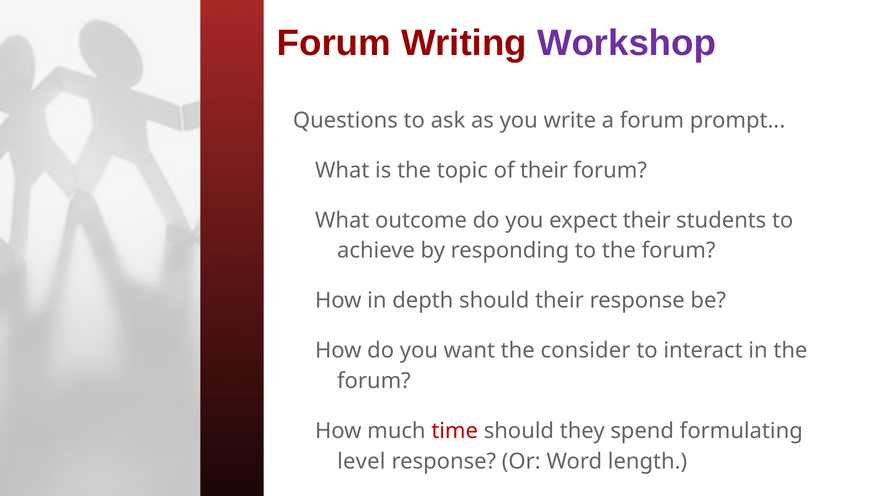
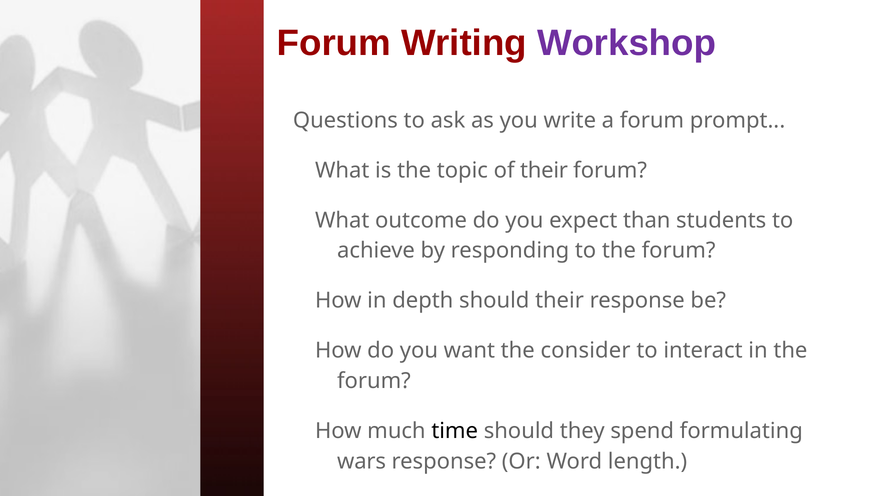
expect their: their -> than
time colour: red -> black
level at (361, 462): level -> wars
